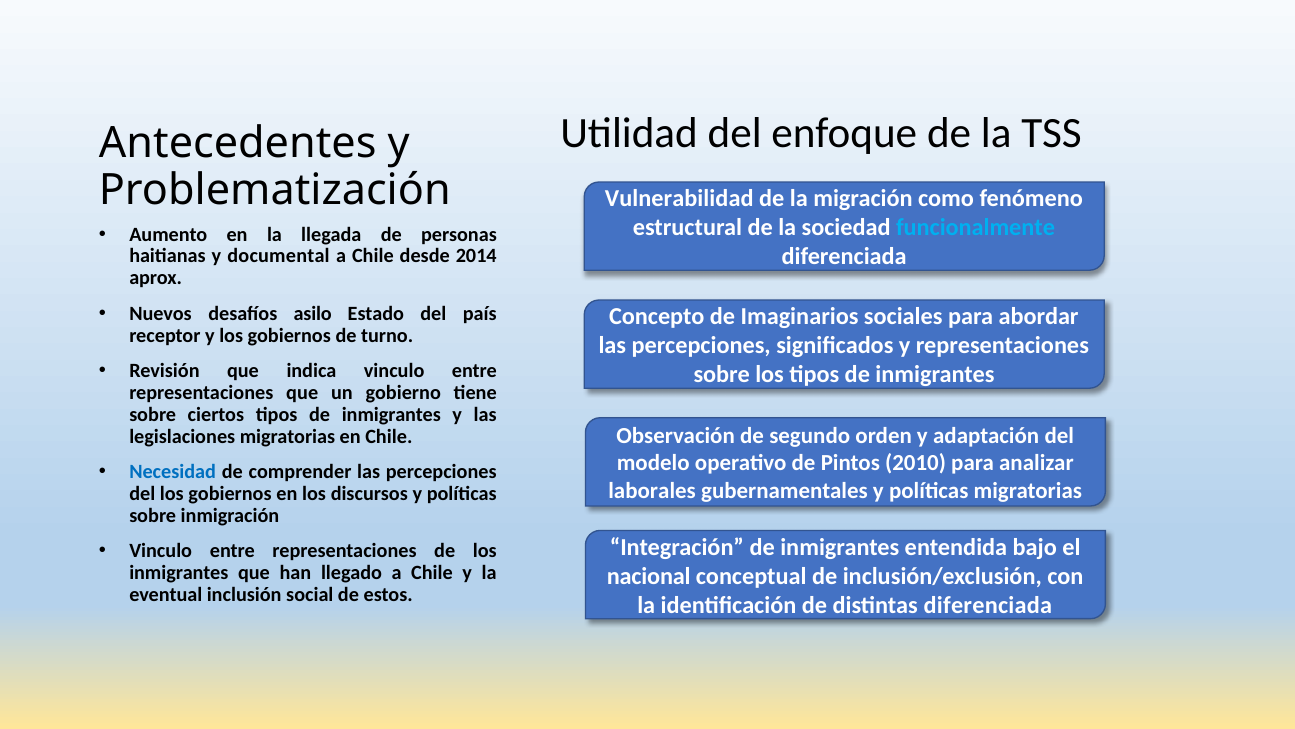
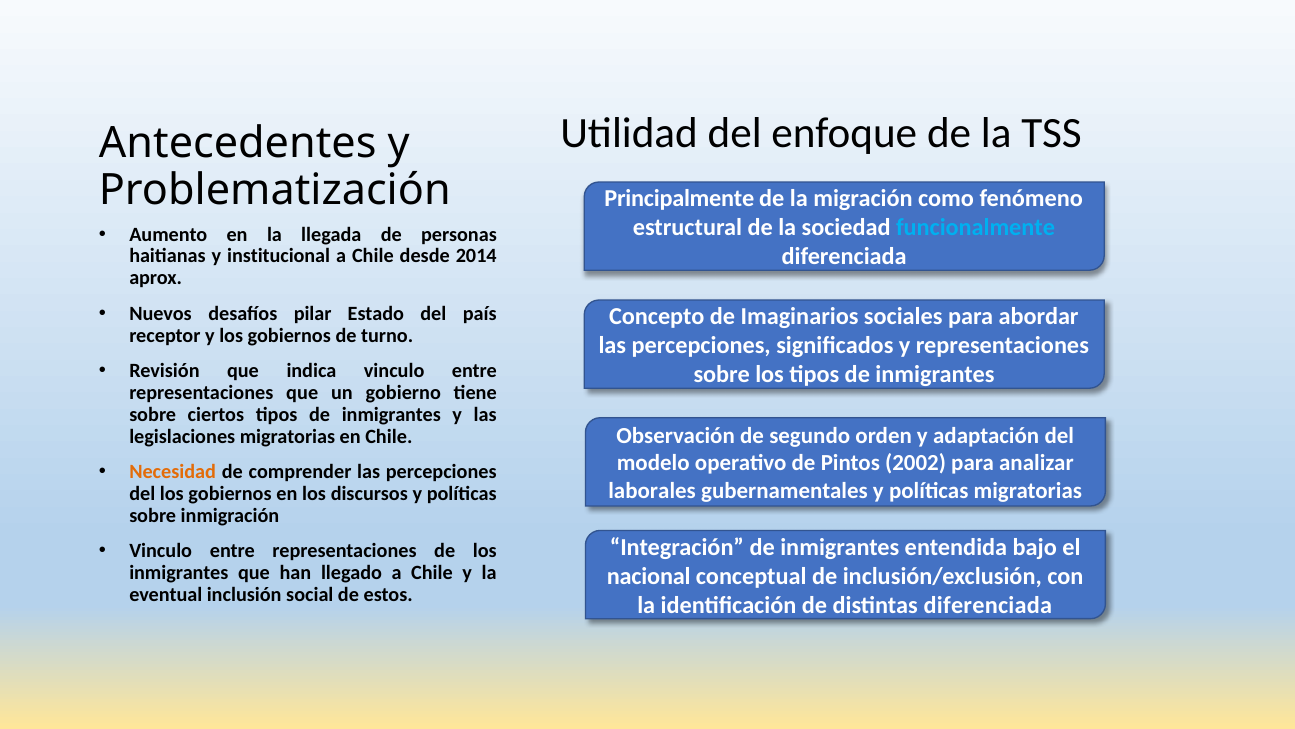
Vulnerabilidad: Vulnerabilidad -> Principalmente
documental: documental -> institucional
asilo: asilo -> pilar
2010: 2010 -> 2002
Necesidad colour: blue -> orange
